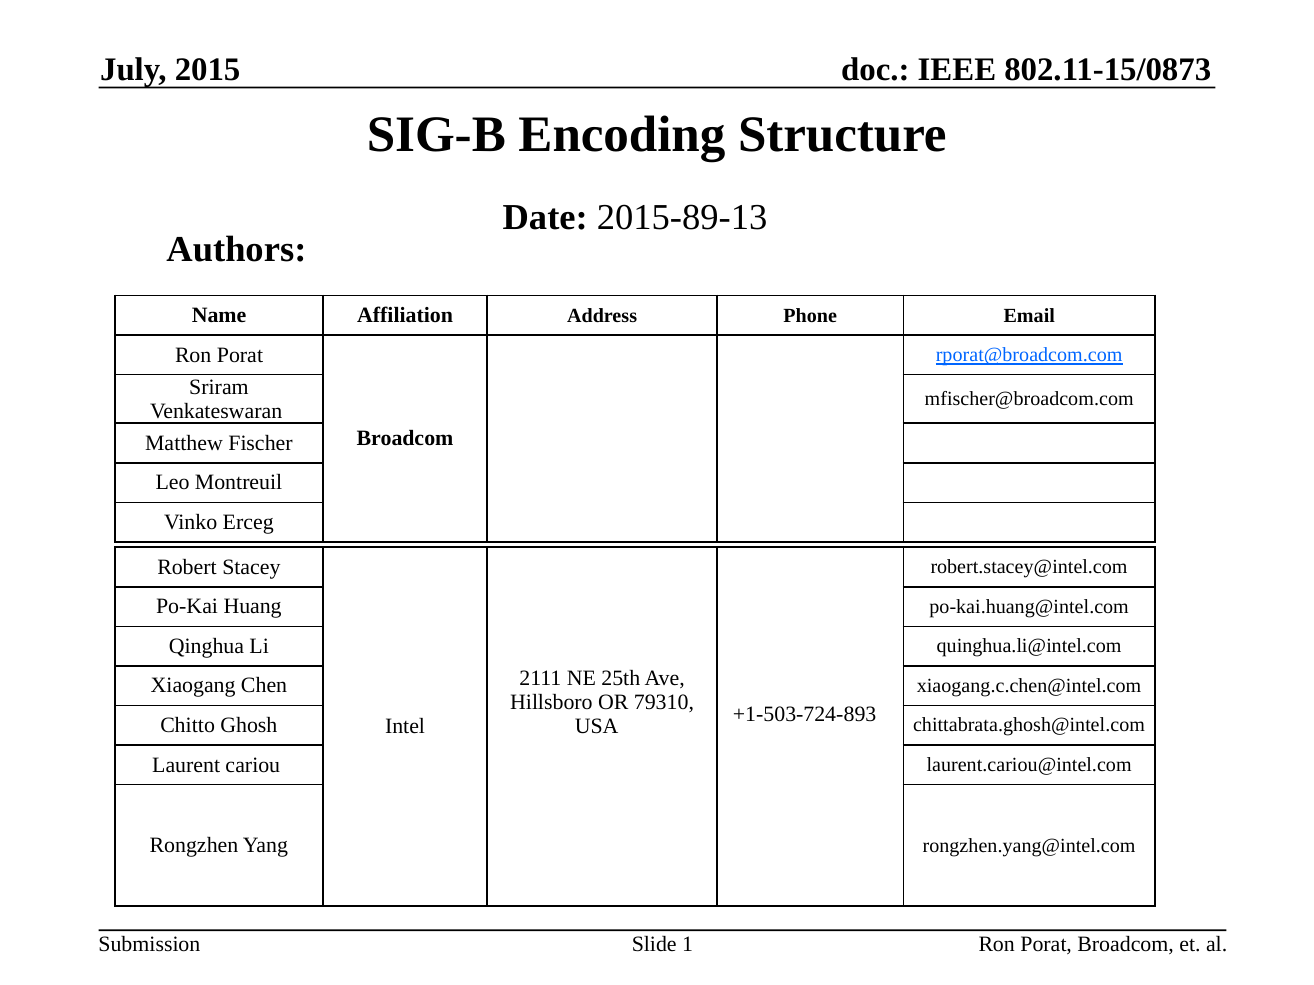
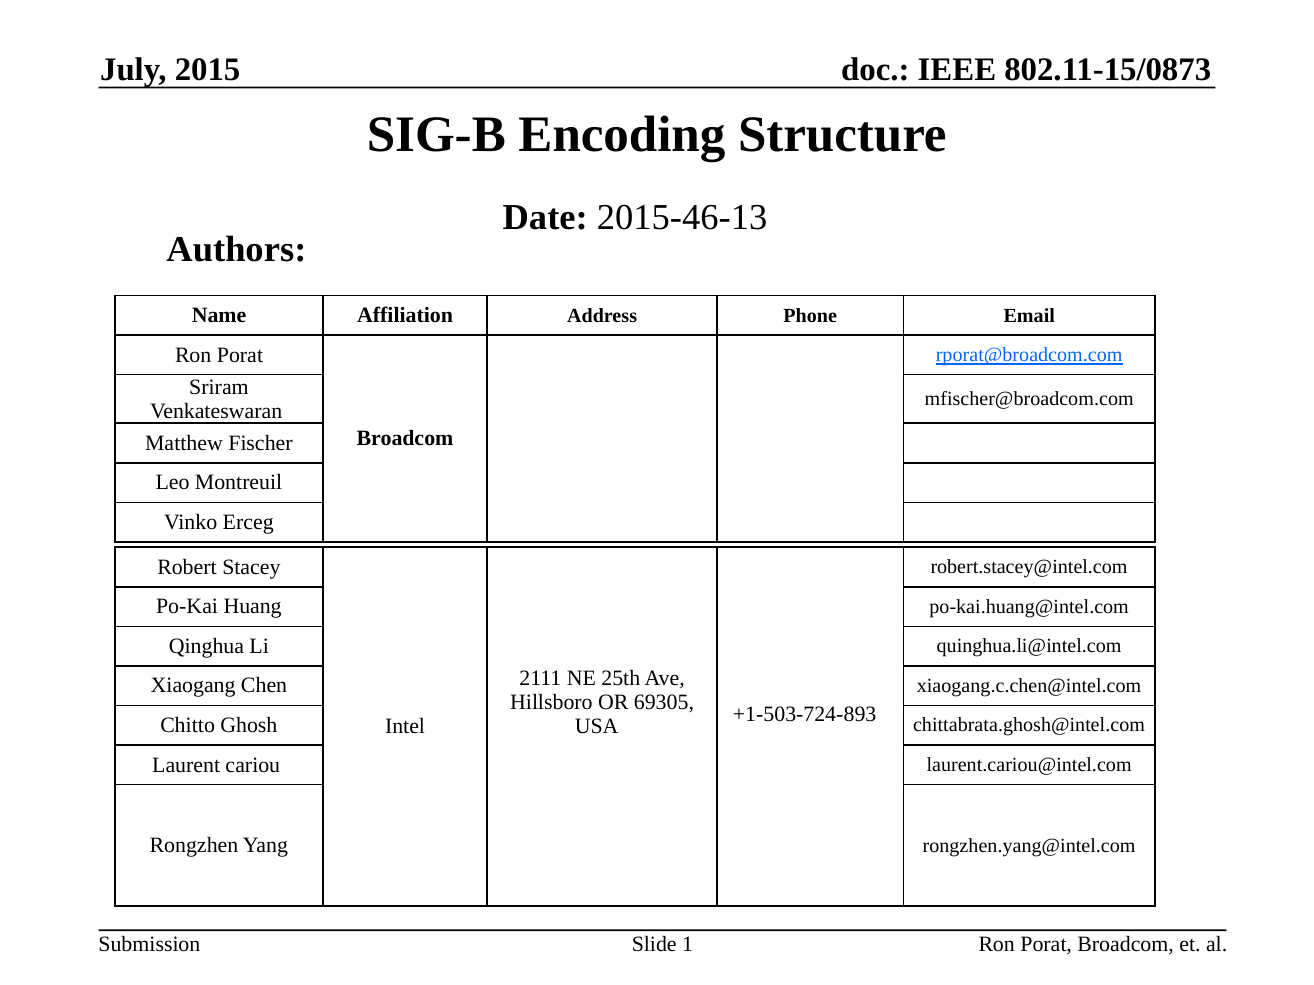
2015-89-13: 2015-89-13 -> 2015-46-13
79310: 79310 -> 69305
